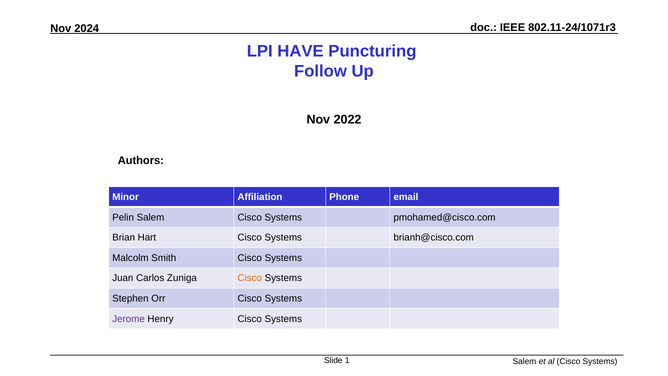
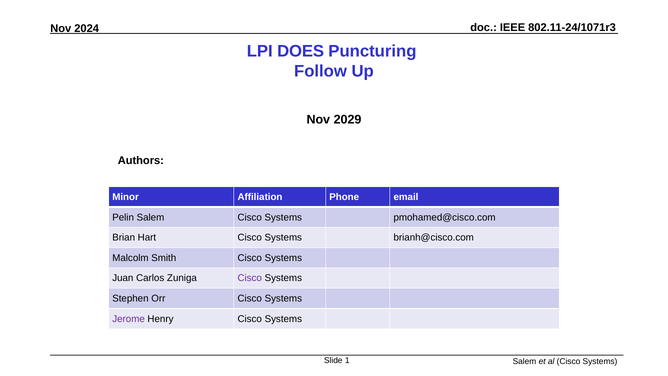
HAVE: HAVE -> DOES
2022: 2022 -> 2029
Cisco at (250, 278) colour: orange -> purple
